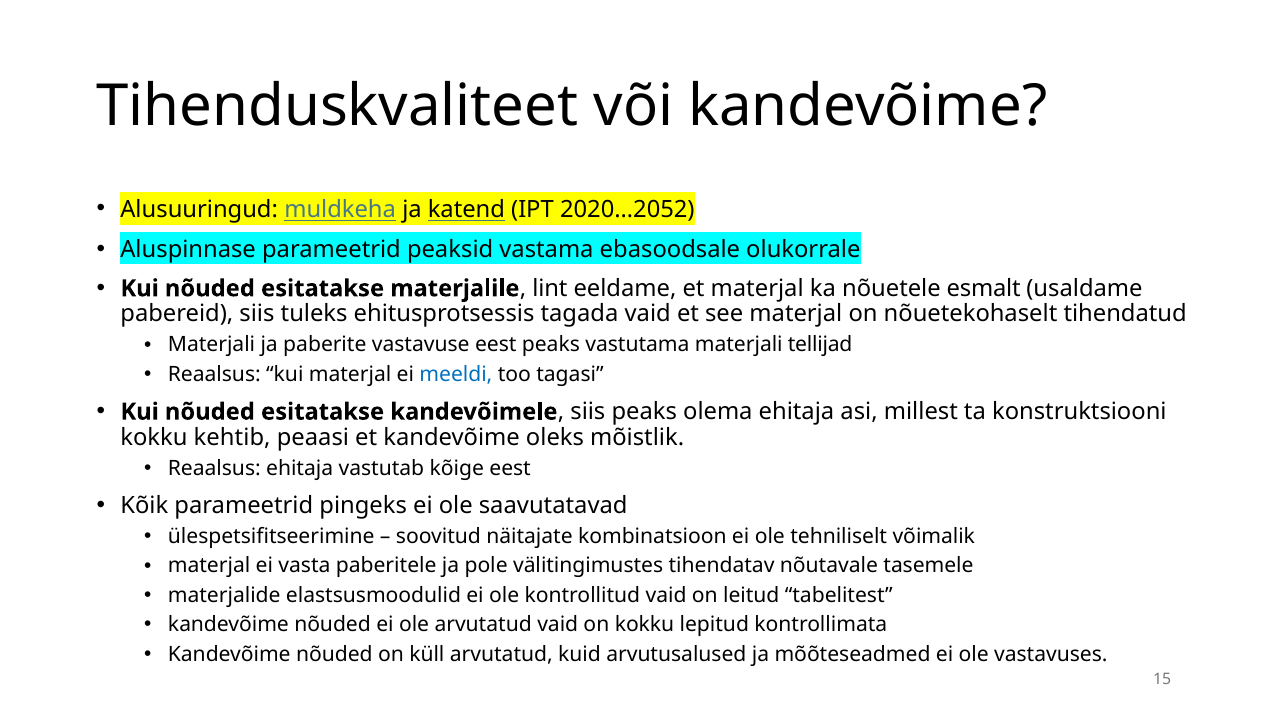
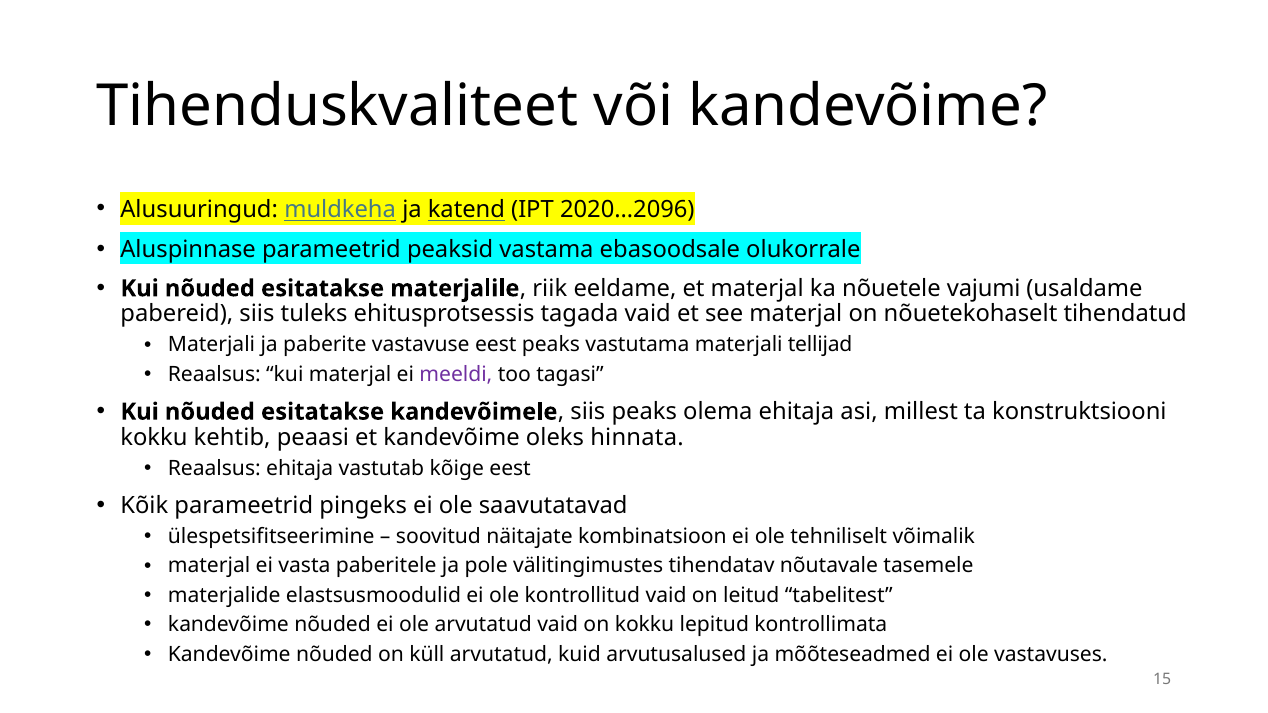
2020…2052: 2020…2052 -> 2020…2096
lint: lint -> riik
esmalt: esmalt -> vajumi
meeldi colour: blue -> purple
mõistlik: mõistlik -> hinnata
